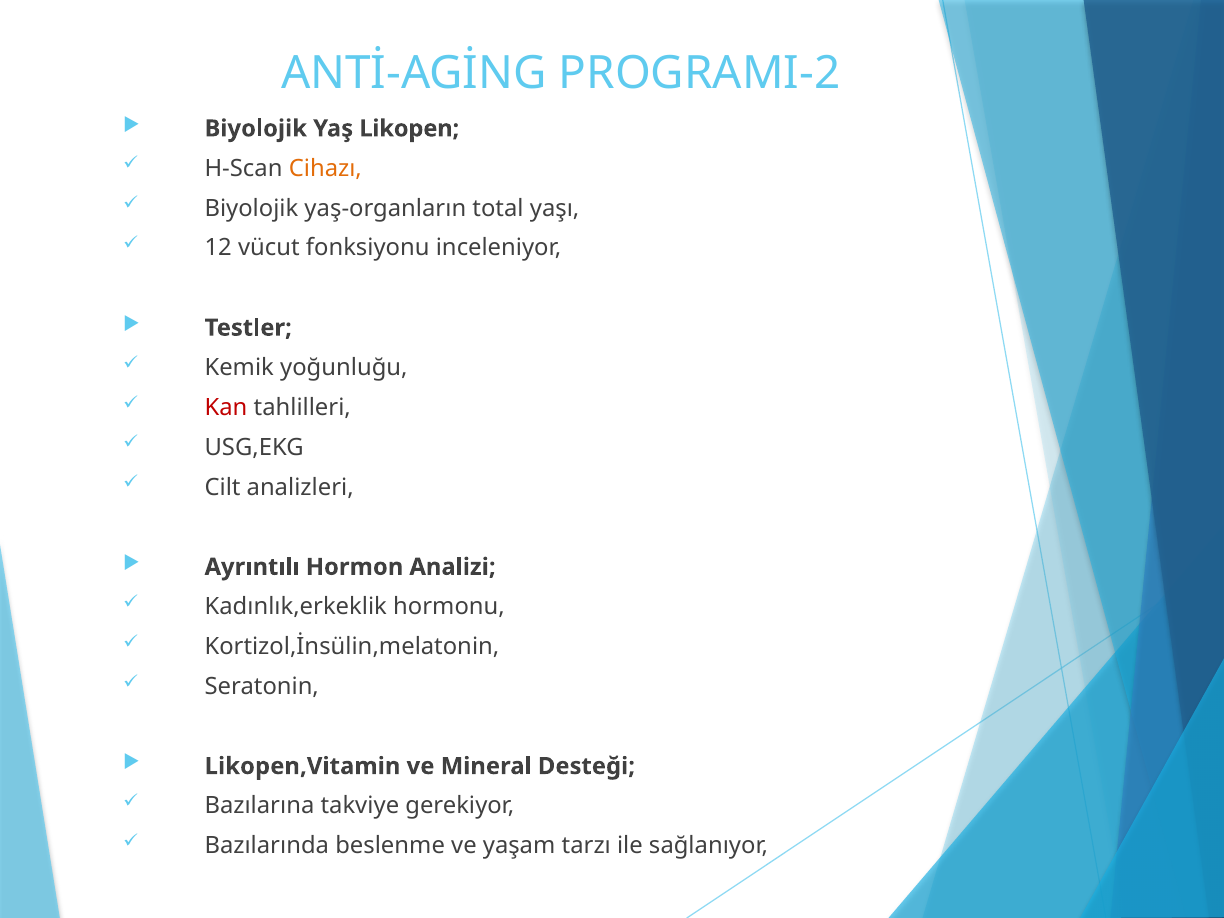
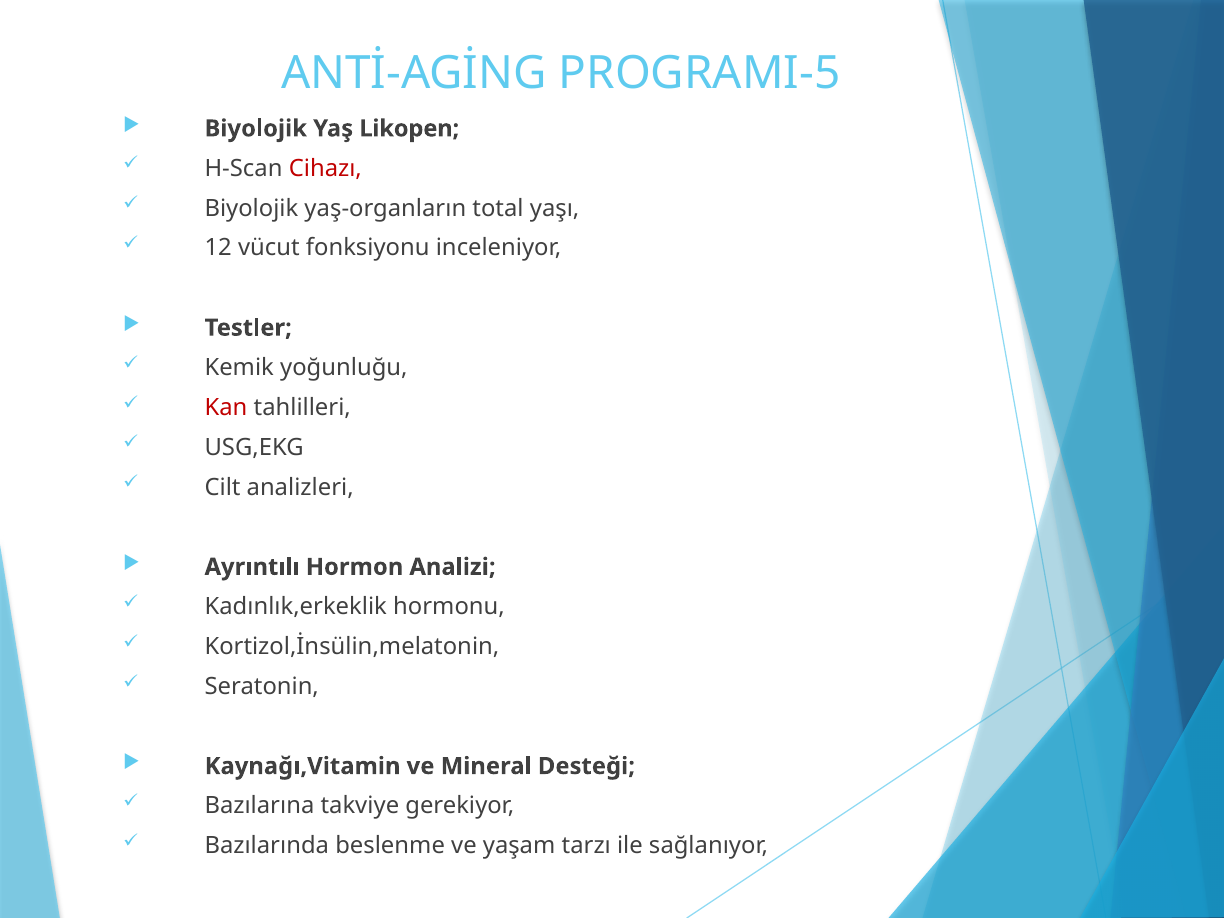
PROGRAMI-2: PROGRAMI-2 -> PROGRAMI-5
Cihazı colour: orange -> red
Likopen,Vitamin: Likopen,Vitamin -> Kaynağı,Vitamin
